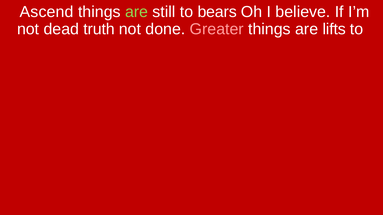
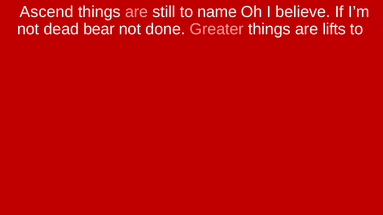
are at (137, 12) colour: light green -> pink
bears: bears -> name
truth: truth -> bear
